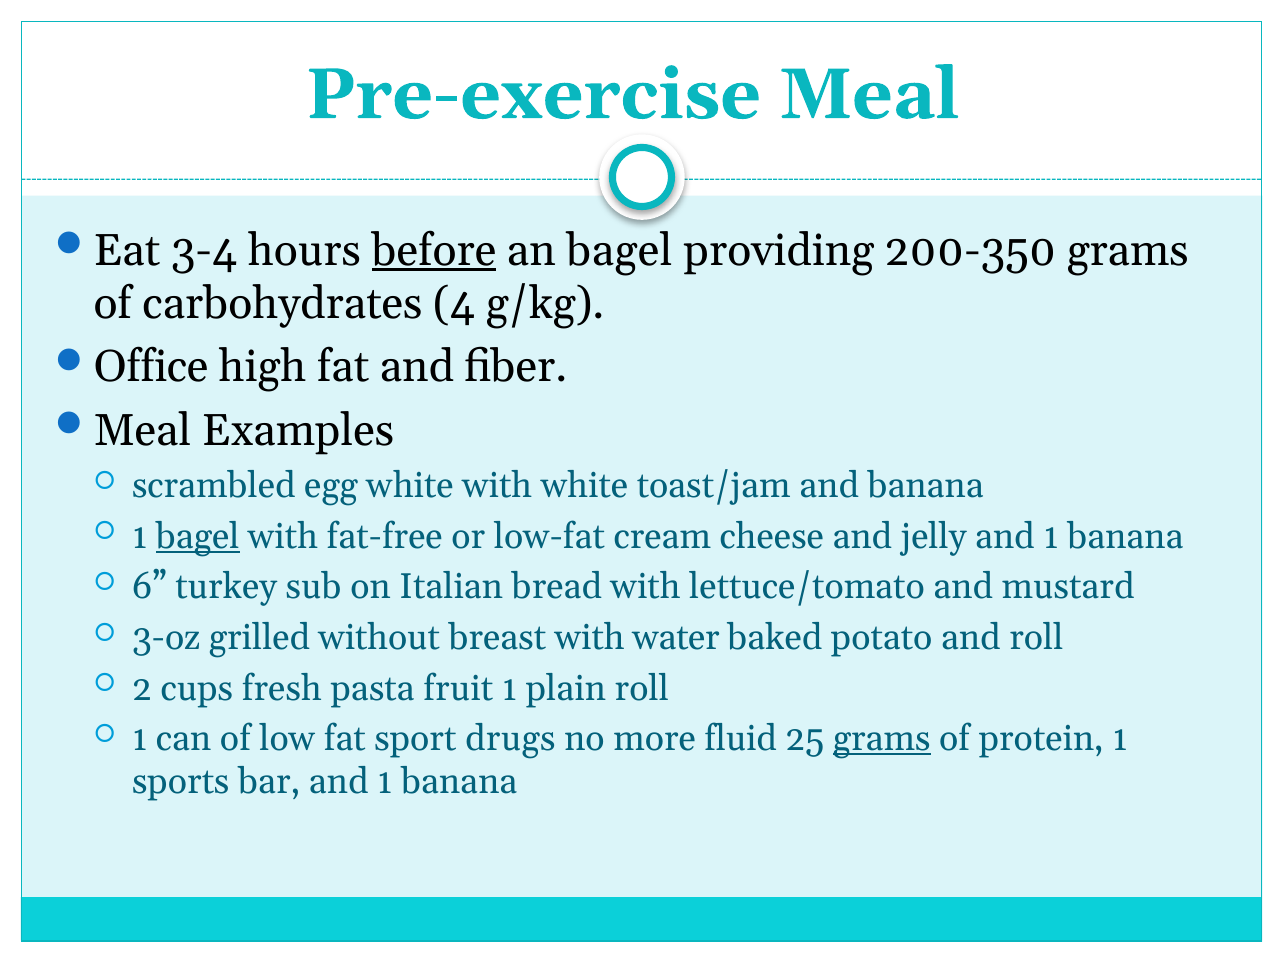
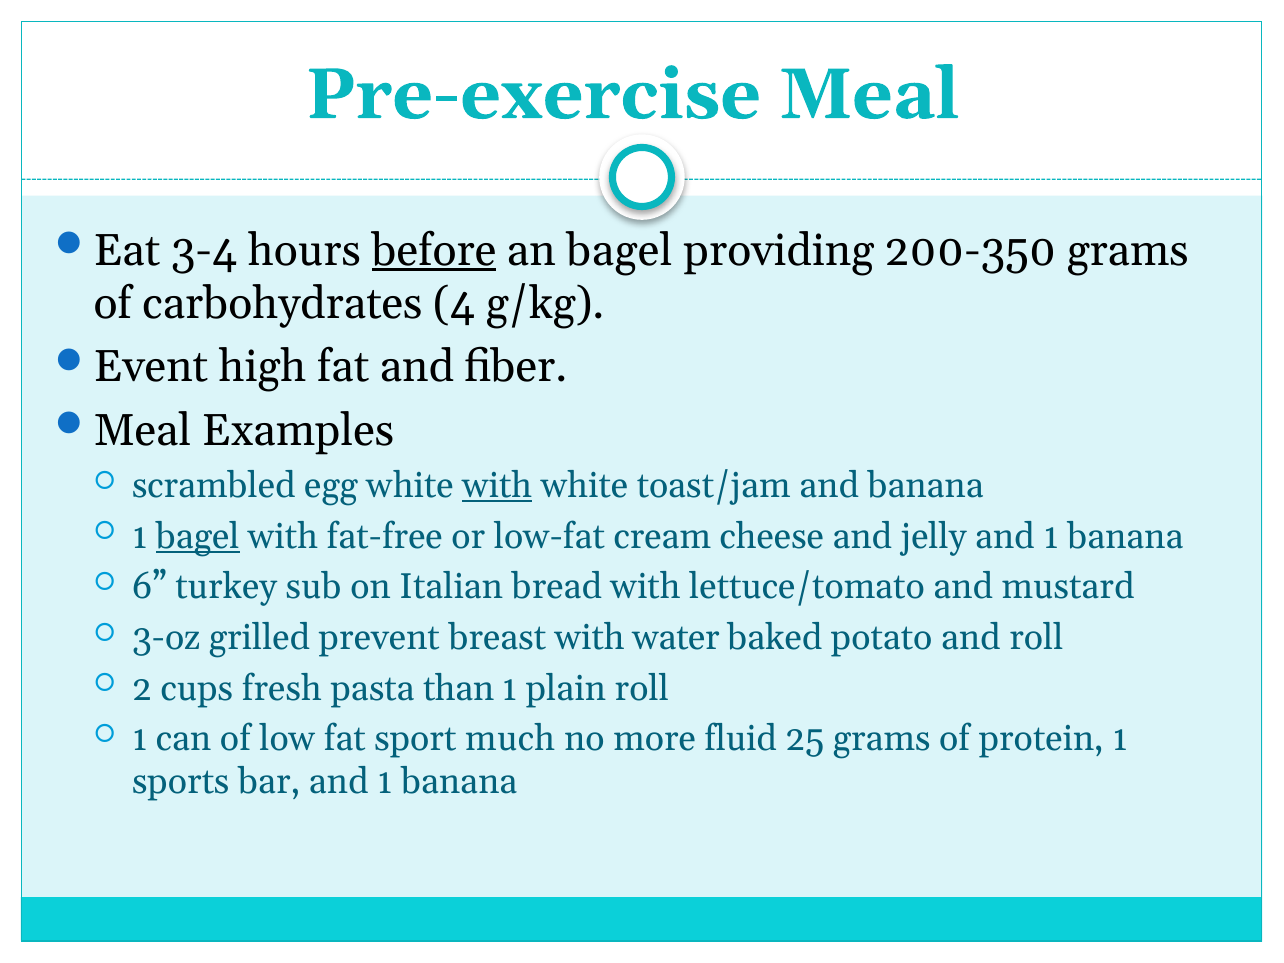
Office: Office -> Event
with at (497, 486) underline: none -> present
without: without -> prevent
fruit: fruit -> than
drugs: drugs -> much
grams at (882, 739) underline: present -> none
